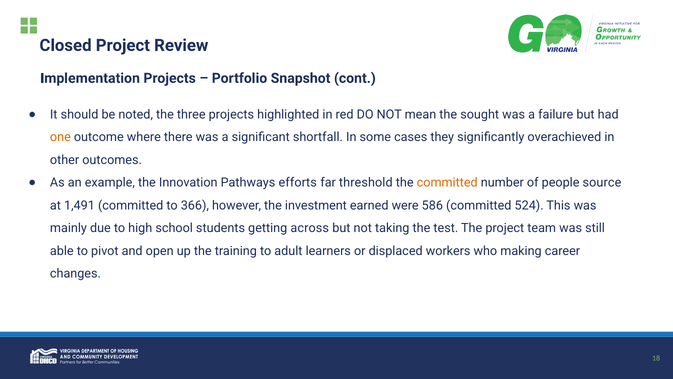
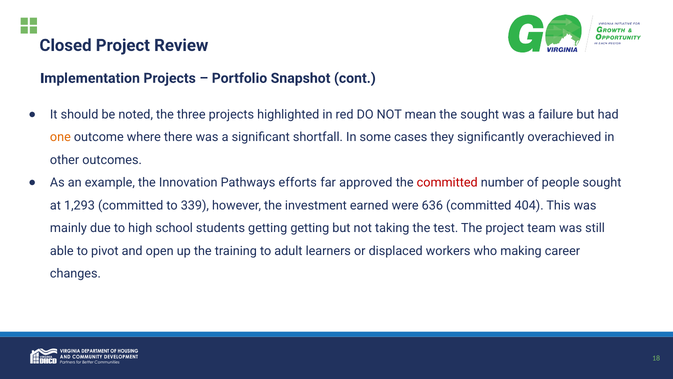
threshold: threshold -> approved
committed at (447, 183) colour: orange -> red
people source: source -> sought
1,491: 1,491 -> 1,293
366: 366 -> 339
586: 586 -> 636
524: 524 -> 404
getting across: across -> getting
